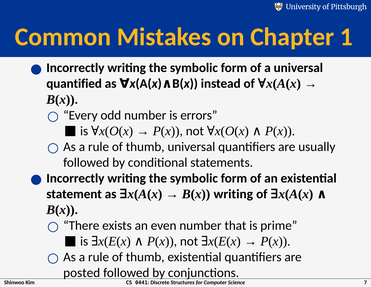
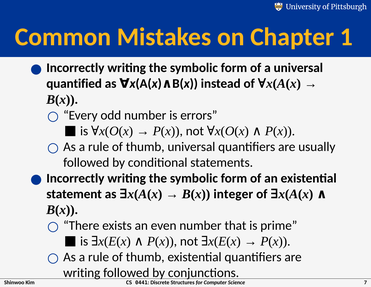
B(x writing: writing -> integer
posted at (82, 273): posted -> writing
